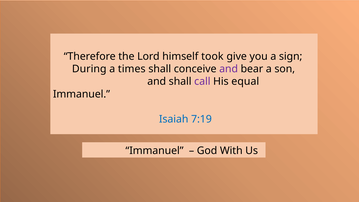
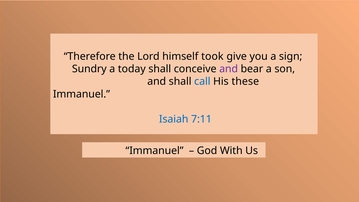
During: During -> Sundry
times: times -> today
call colour: purple -> blue
equal: equal -> these
7:19: 7:19 -> 7:11
